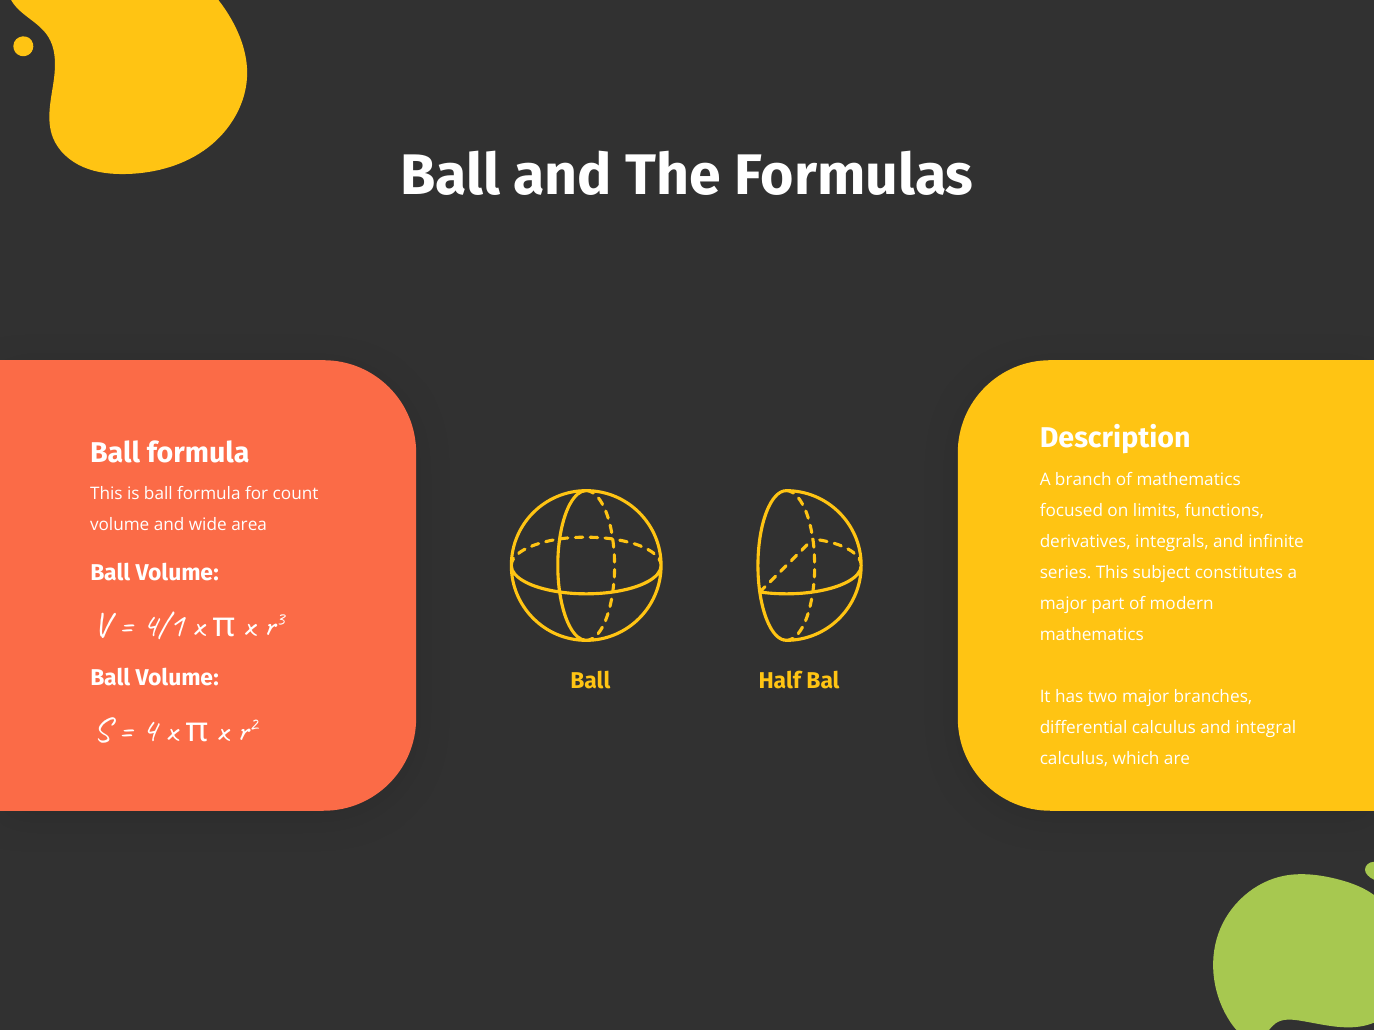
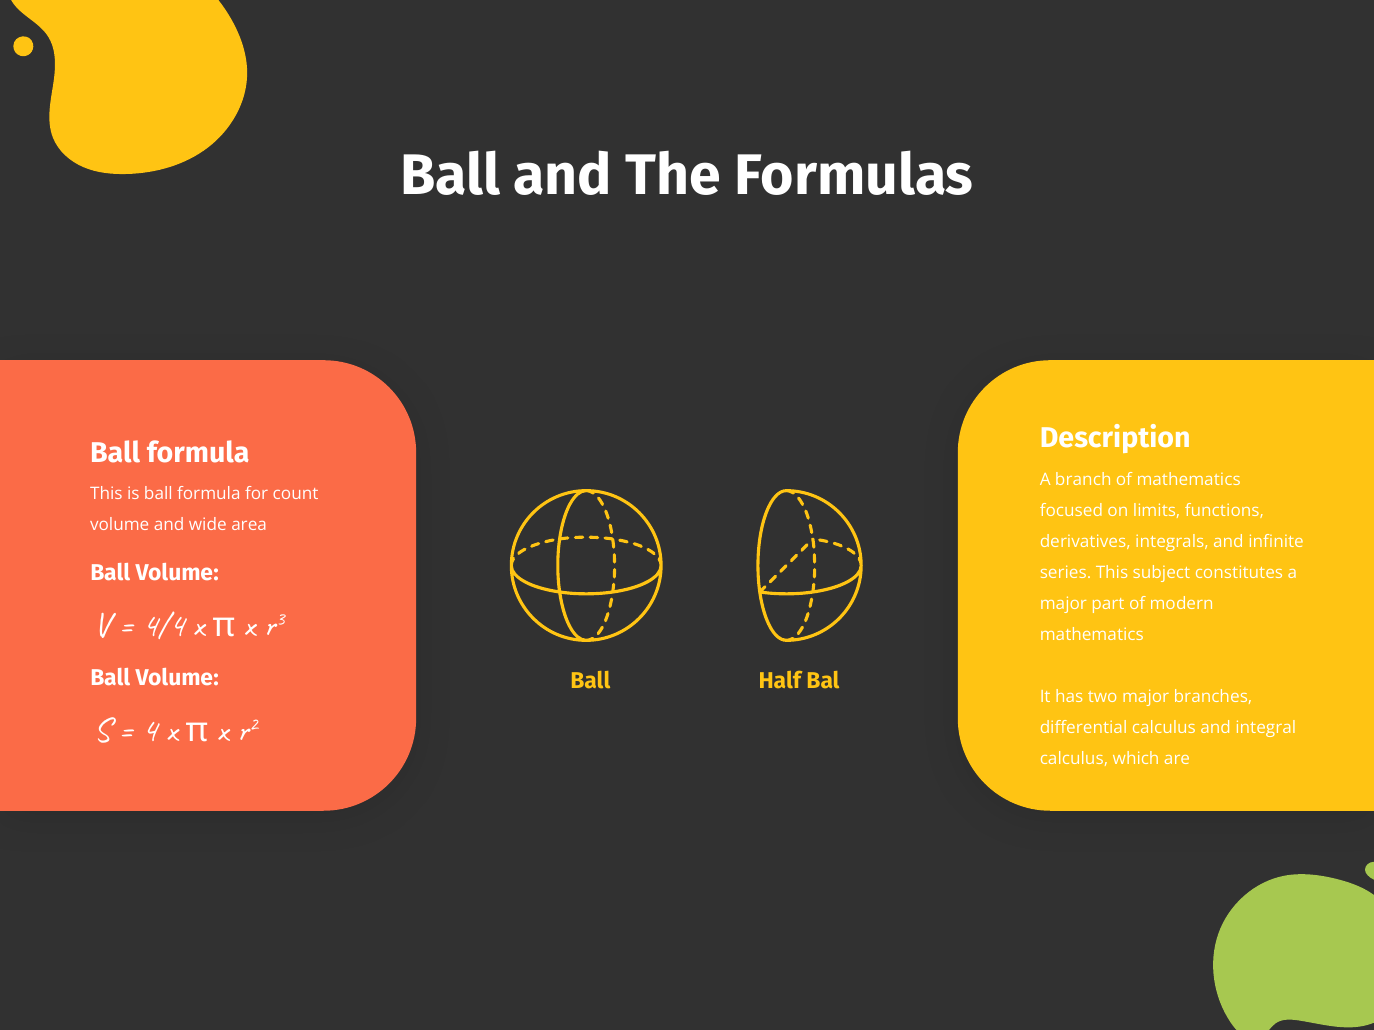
4/1: 4/1 -> 4/4
